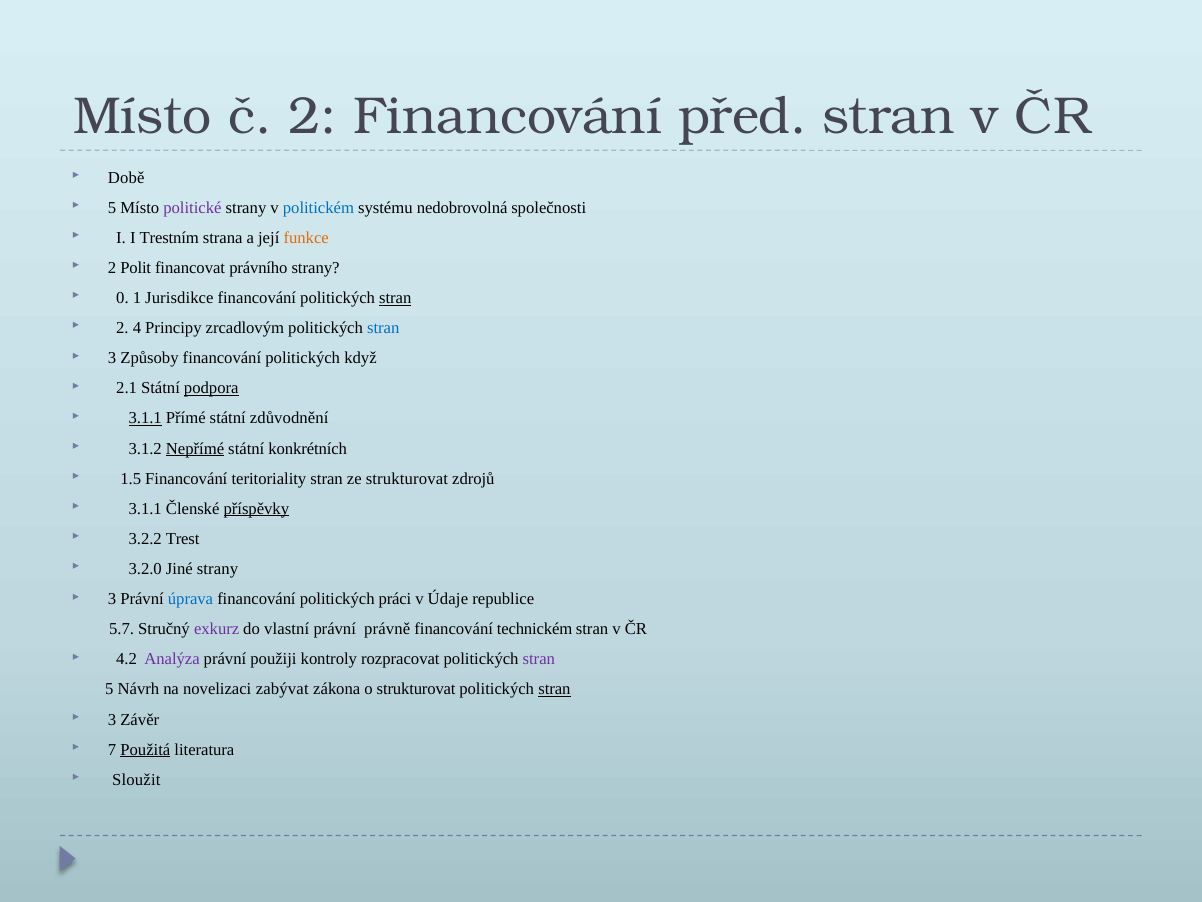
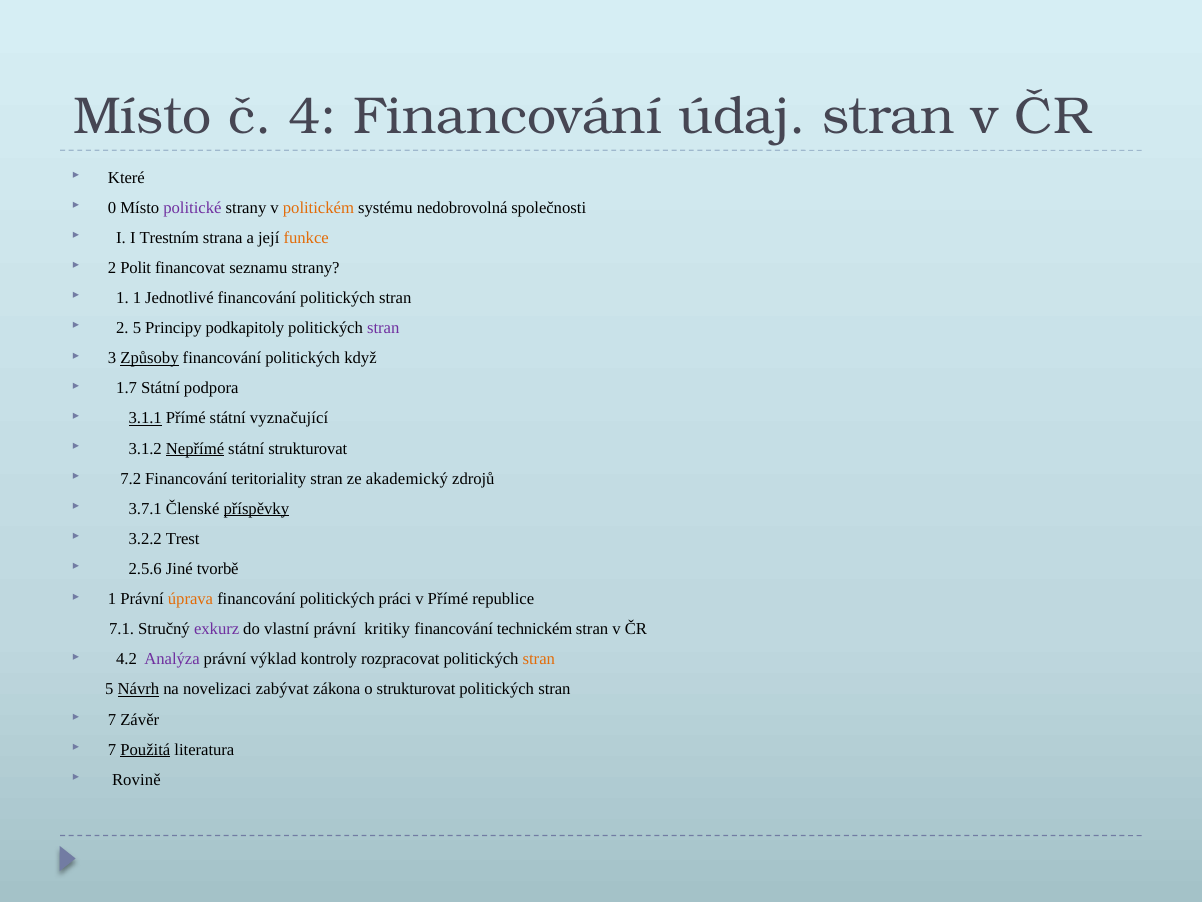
č 2: 2 -> 4
před: před -> údaj
Době: Době -> Které
5 at (112, 207): 5 -> 0
politickém colour: blue -> orange
právního: právního -> seznamu
0 at (122, 298): 0 -> 1
Jurisdikce: Jurisdikce -> Jednotlivé
stran at (395, 298) underline: present -> none
2 4: 4 -> 5
zrcadlovým: zrcadlovým -> podkapitoly
stran at (383, 328) colour: blue -> purple
Způsoby underline: none -> present
2.1: 2.1 -> 1.7
podpora underline: present -> none
zdůvodnění: zdůvodnění -> vyznačující
státní konkrétních: konkrétních -> strukturovat
1.5: 1.5 -> 7.2
ze strukturovat: strukturovat -> akademický
3.1.1 at (145, 508): 3.1.1 -> 3.7.1
3.2.0: 3.2.0 -> 2.5.6
Jiné strany: strany -> tvorbě
3 at (112, 599): 3 -> 1
úprava colour: blue -> orange
v Údaje: Údaje -> Přímé
5.7: 5.7 -> 7.1
právně: právně -> kritiky
použiji: použiji -> výklad
stran at (539, 659) colour: purple -> orange
Návrh underline: none -> present
stran at (554, 689) underline: present -> none
3 at (112, 719): 3 -> 7
Sloužit: Sloužit -> Rovině
